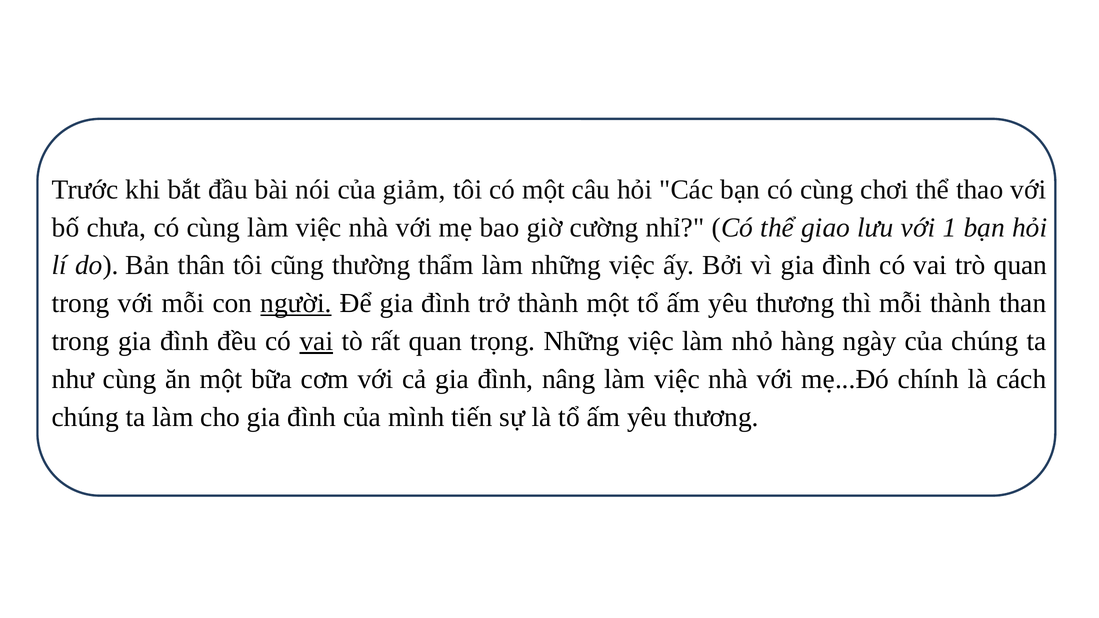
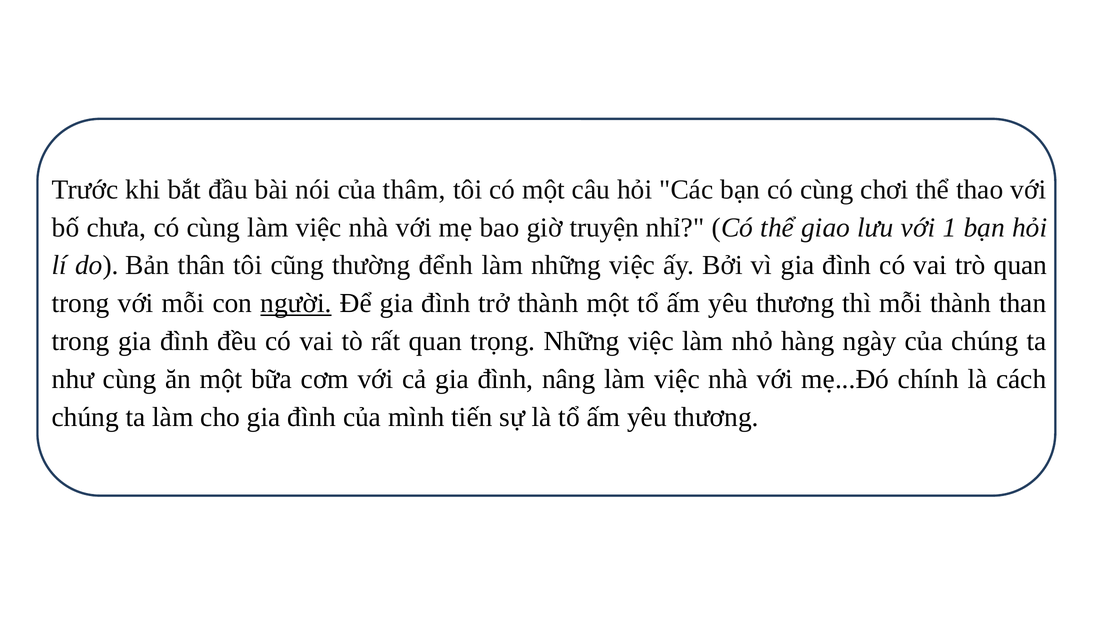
giảm: giảm -> thâm
cường: cường -> truyện
thẩm: thẩm -> đểnh
vai at (316, 341) underline: present -> none
